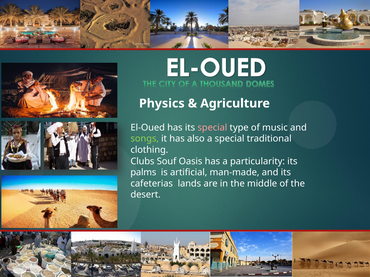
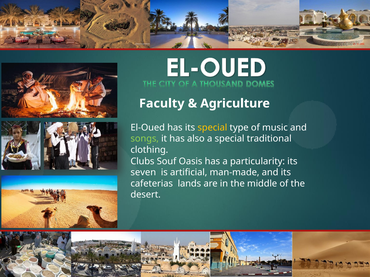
Physics: Physics -> Faculty
special at (212, 128) colour: pink -> yellow
palms: palms -> seven
